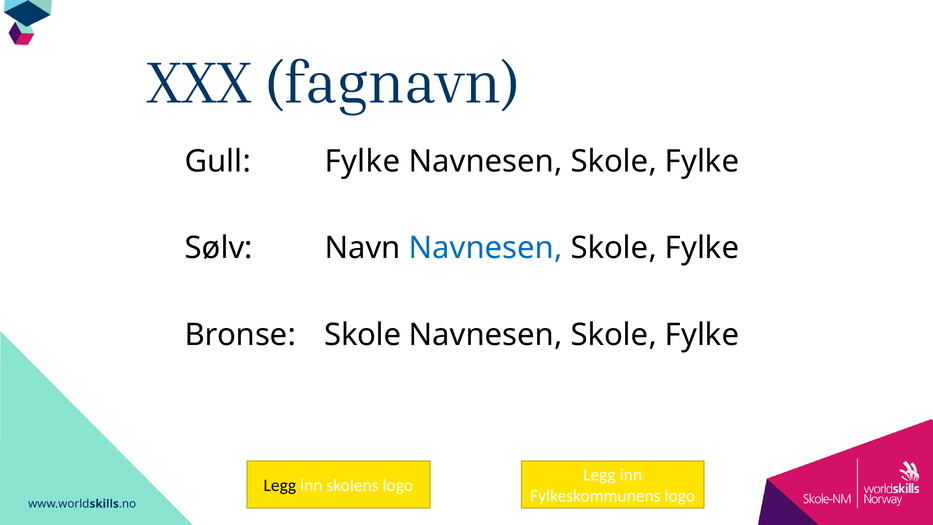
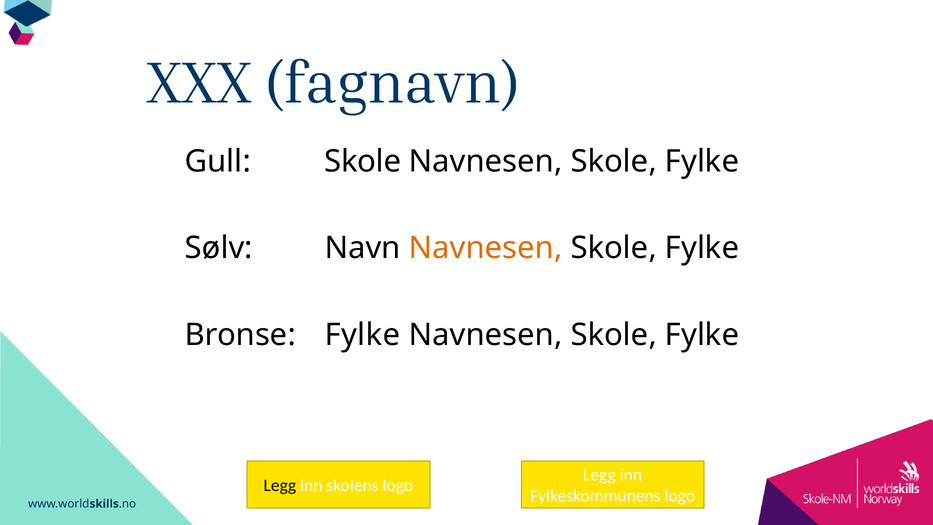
Gull Fylke: Fylke -> Skole
Navnesen at (486, 248) colour: blue -> orange
Bronse Skole: Skole -> Fylke
